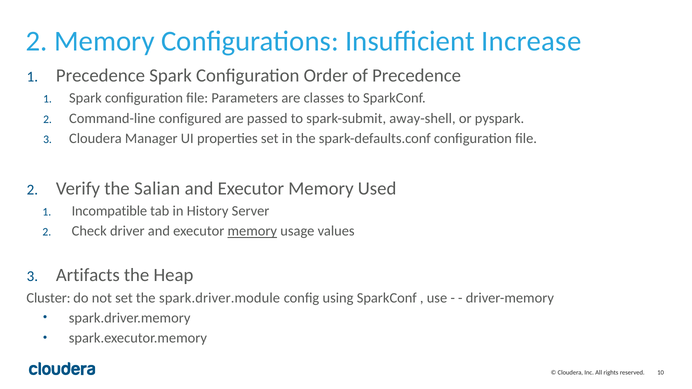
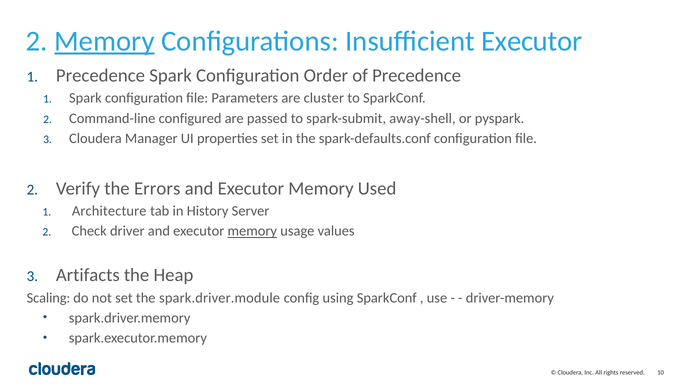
Memory at (104, 41) underline: none -> present
Insufficient Increase: Increase -> Executor
classes: classes -> cluster
Salian: Salian -> Errors
Incompatible: Incompatible -> Architecture
Cluster: Cluster -> Scaling
